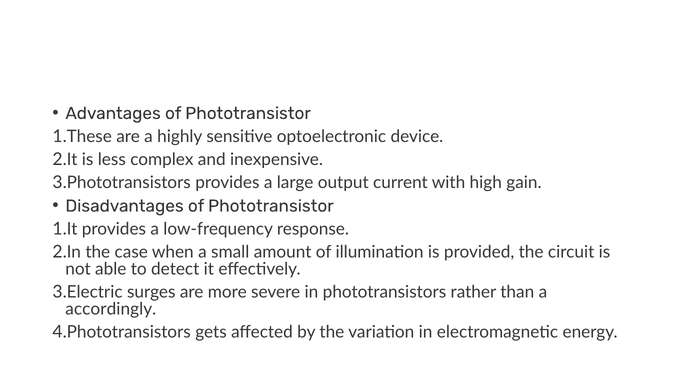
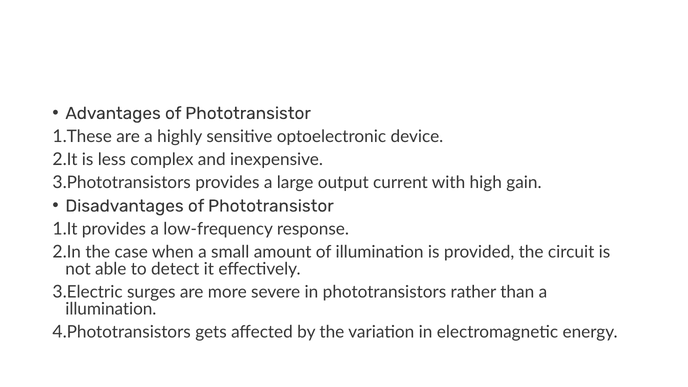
accordingly at (111, 309): accordingly -> illumination
